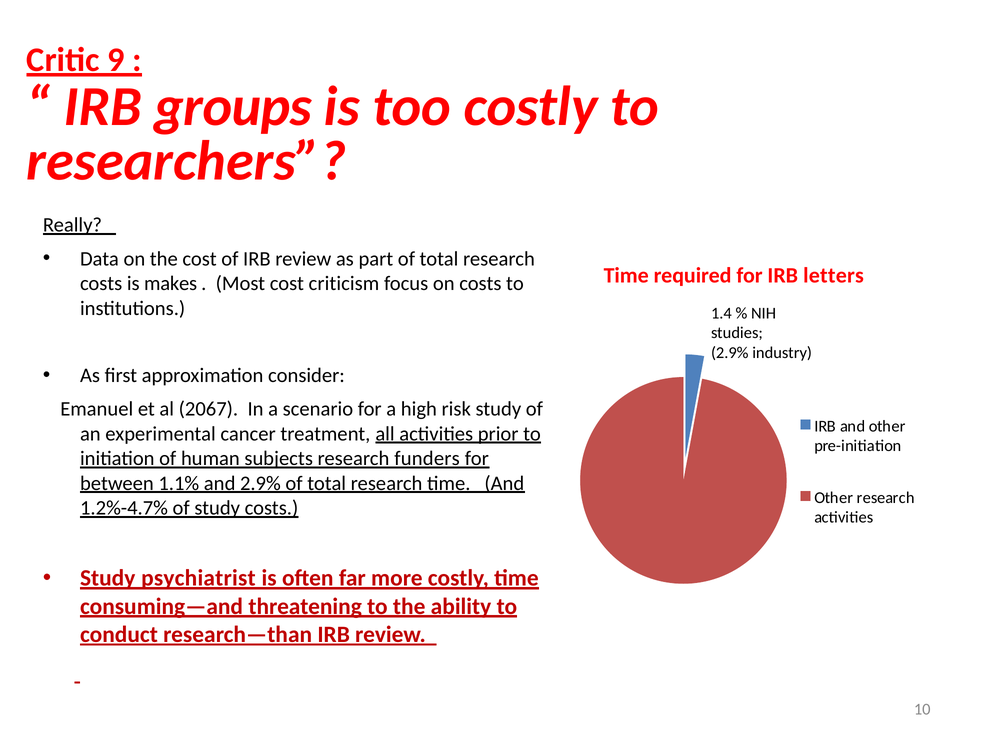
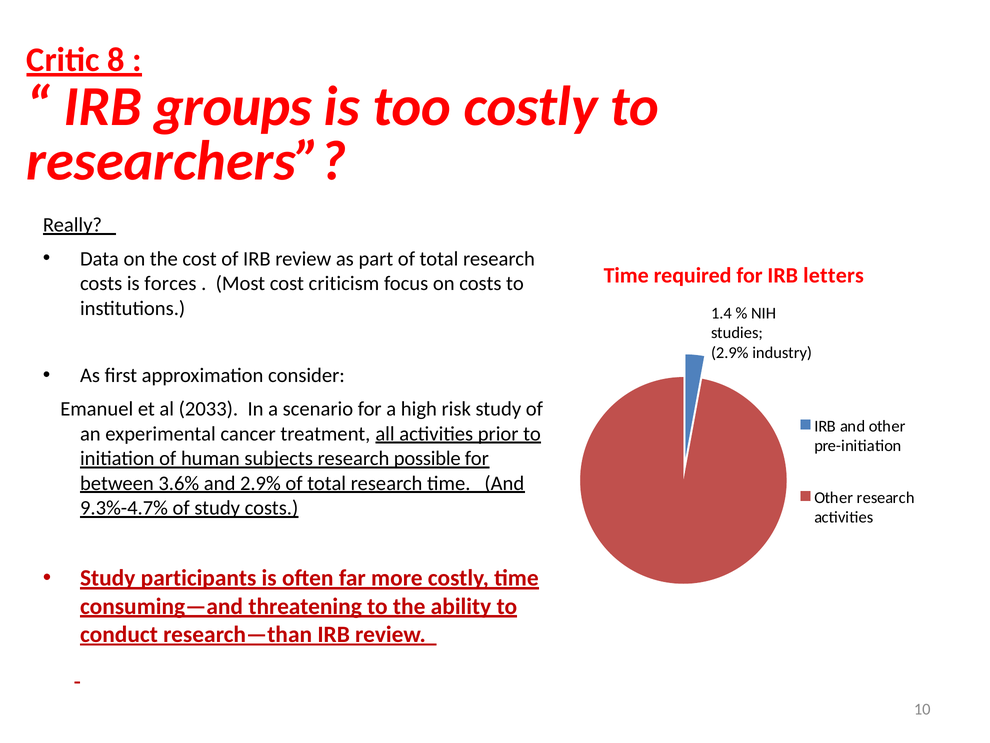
9: 9 -> 8
makes: makes -> forces
2067: 2067 -> 2033
funders: funders -> possible
1.1%: 1.1% -> 3.6%
1.2%-4.7%: 1.2%-4.7% -> 9.3%-4.7%
psychiatrist: psychiatrist -> participants
